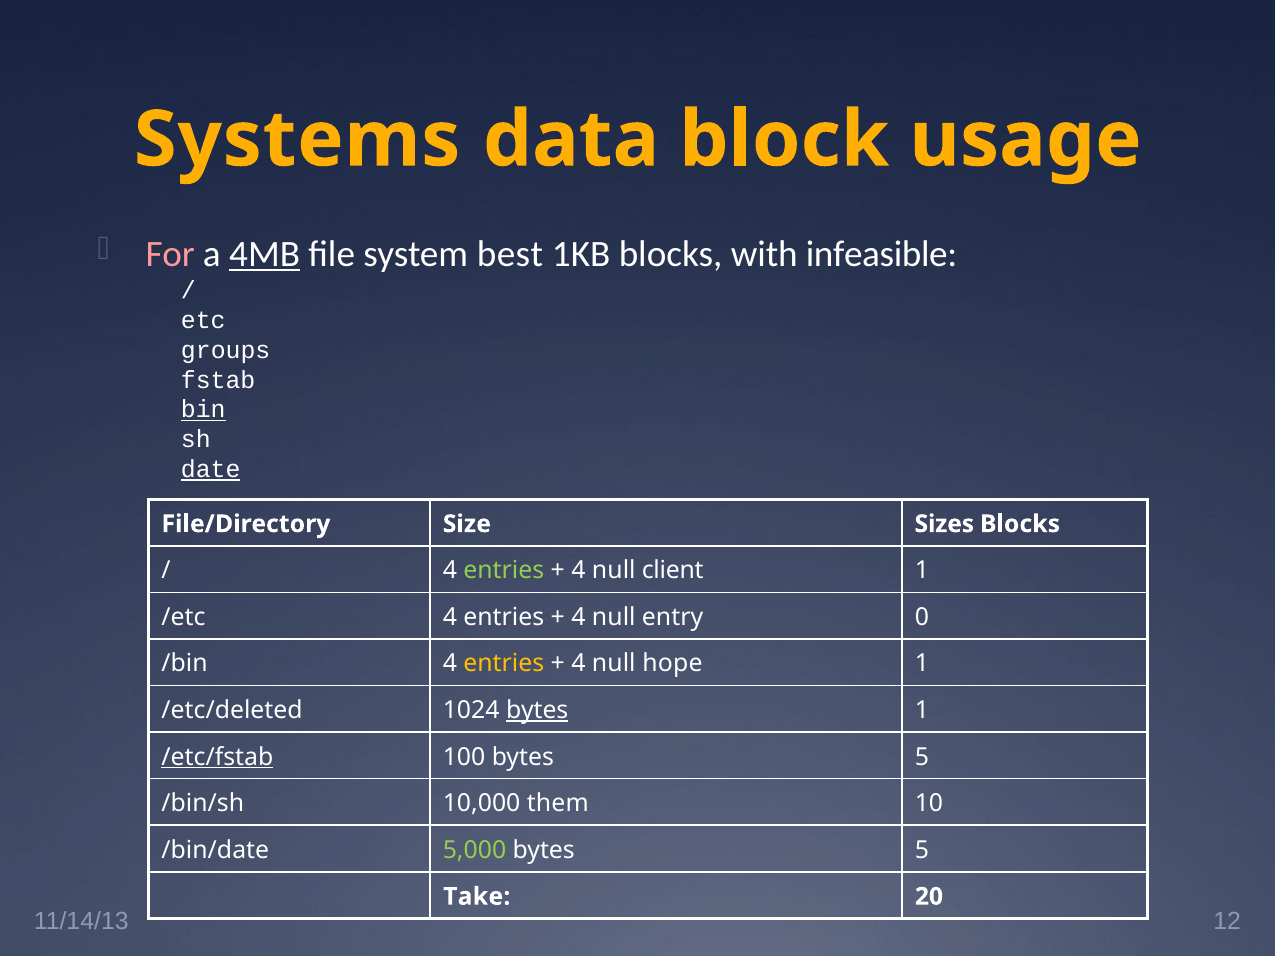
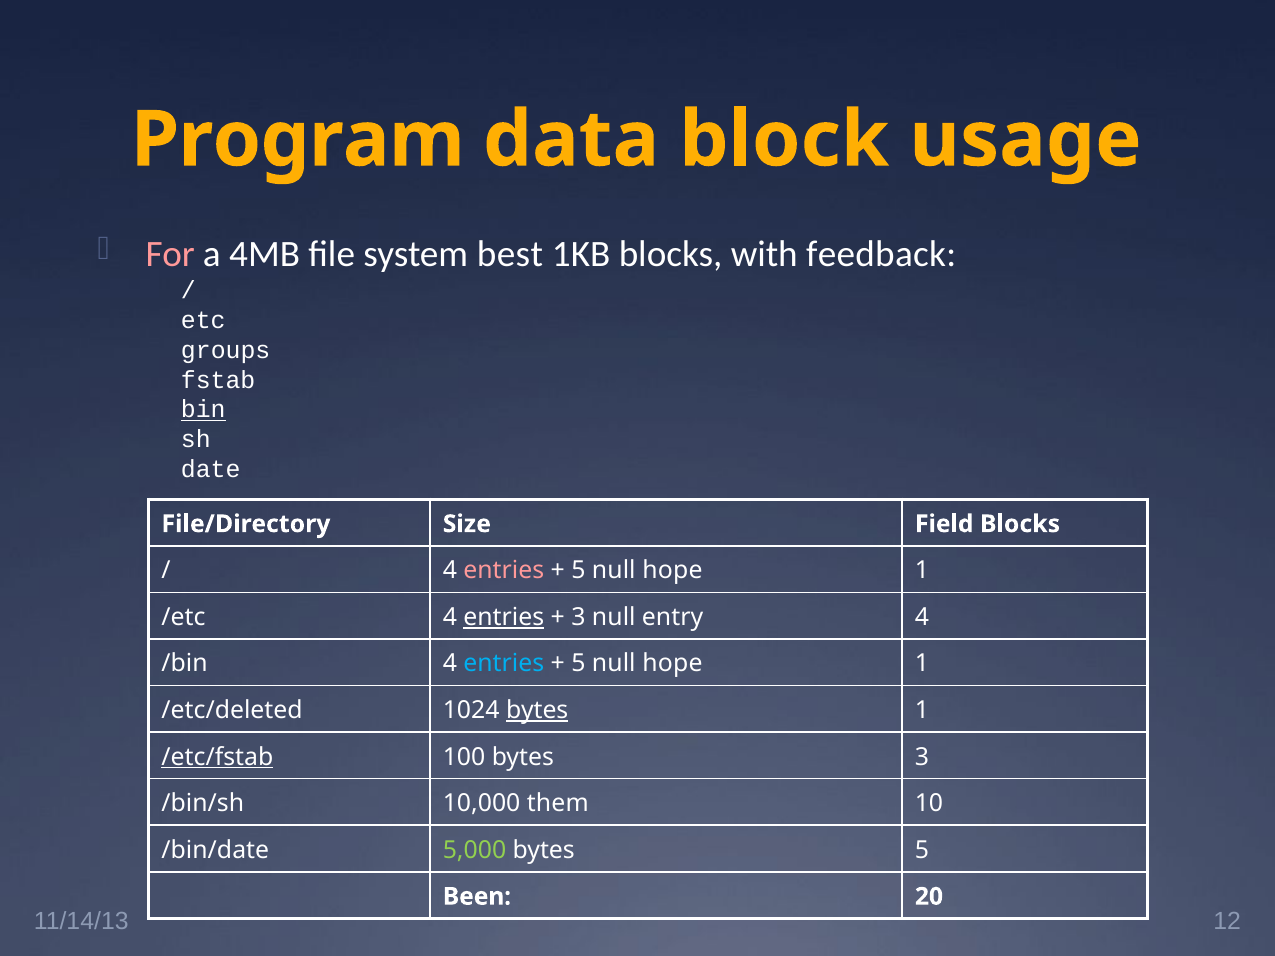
Systems: Systems -> Program
4MB underline: present -> none
infeasible: infeasible -> feedback
date underline: present -> none
Sizes: Sizes -> Field
entries at (504, 571) colour: light green -> pink
4 at (578, 571): 4 -> 5
client at (673, 571): client -> hope
entries at (504, 617) underline: none -> present
4 at (578, 617): 4 -> 3
entry 0: 0 -> 4
entries at (504, 664) colour: yellow -> light blue
4 at (578, 664): 4 -> 5
100 bytes 5: 5 -> 3
Take: Take -> Been
